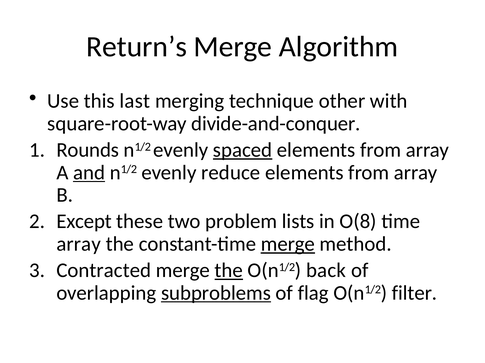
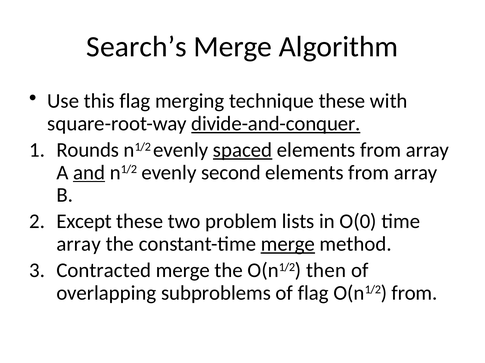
Return’s: Return’s -> Search’s
this last: last -> flag
technique other: other -> these
divide-and-conquer underline: none -> present
reduce: reduce -> second
O(8: O(8 -> O(0
the at (229, 271) underline: present -> none
back: back -> then
subproblems underline: present -> none
O(n1/2 filter: filter -> from
